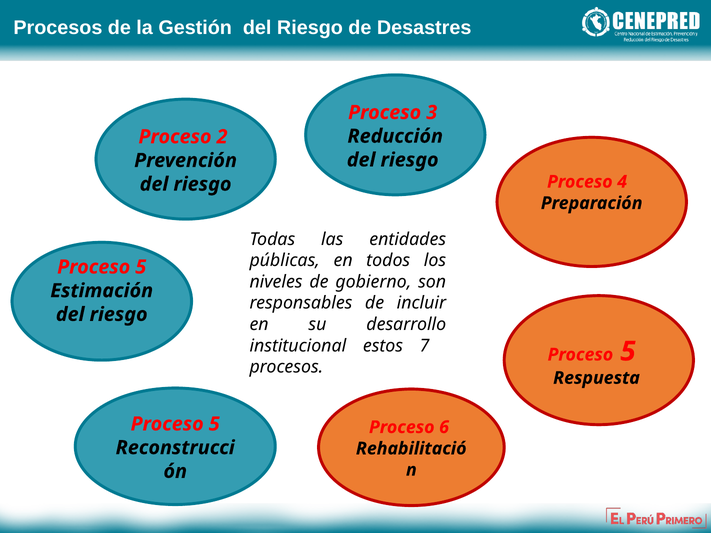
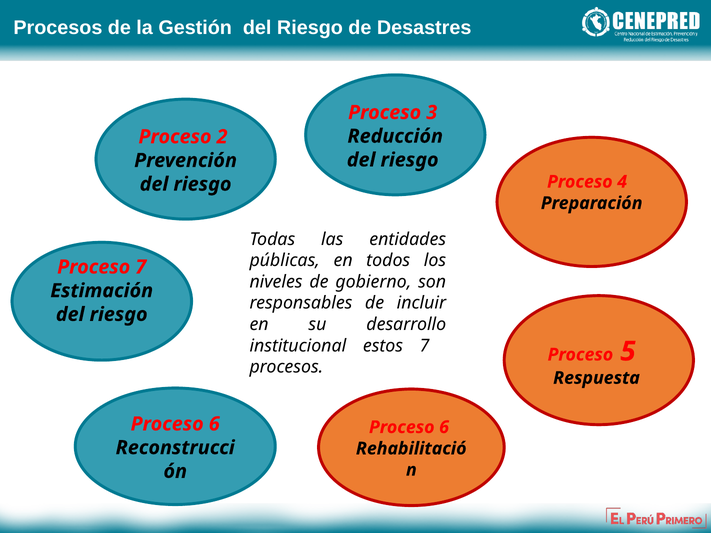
5 at (141, 267): 5 -> 7
5 at (214, 424): 5 -> 6
